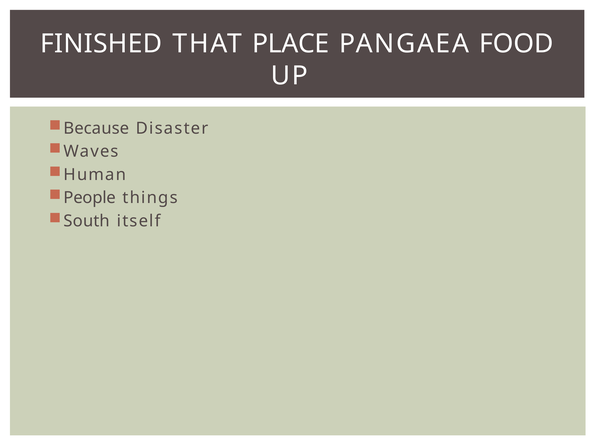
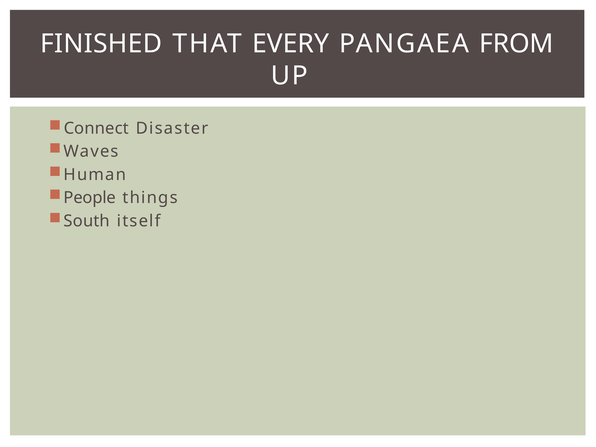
PLACE: PLACE -> EVERY
FOOD: FOOD -> FROM
Because: Because -> Connect
